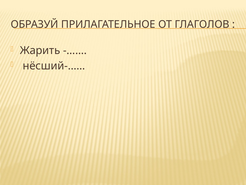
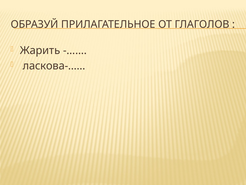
нёсший-……: нёсший-…… -> ласкова-……
